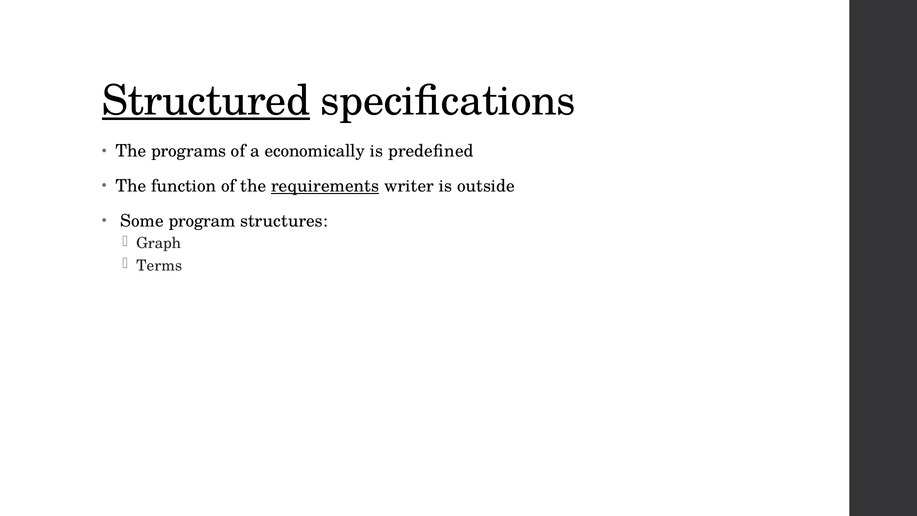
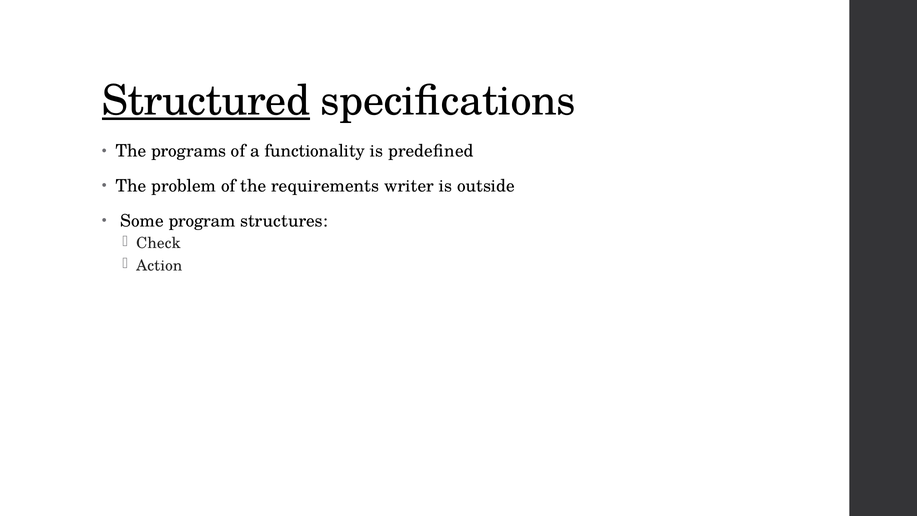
economically: economically -> functionality
function: function -> problem
requirements underline: present -> none
Graph: Graph -> Check
Terms: Terms -> Action
